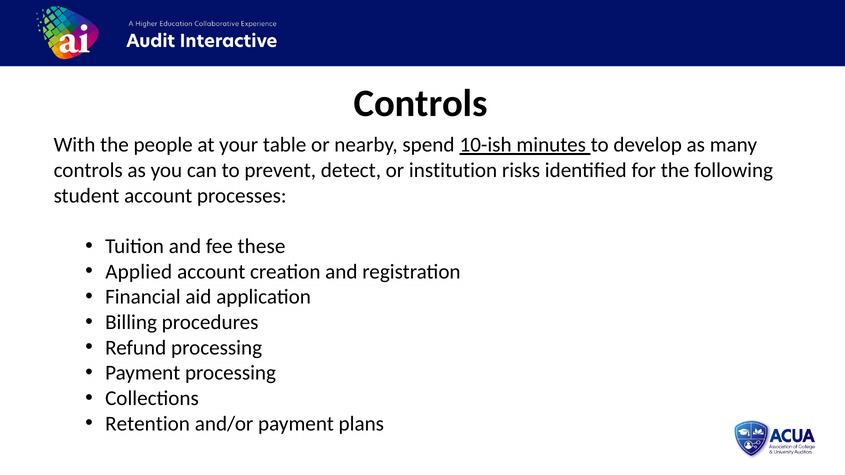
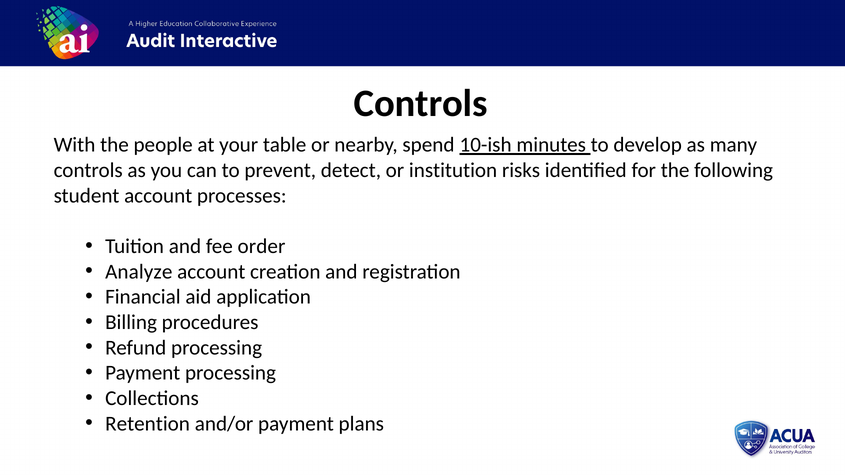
these: these -> order
Applied: Applied -> Analyze
